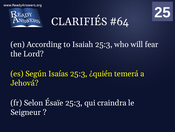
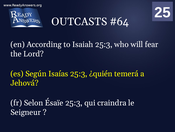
CLARIFIÉS: CLARIFIÉS -> OUTCASTS
